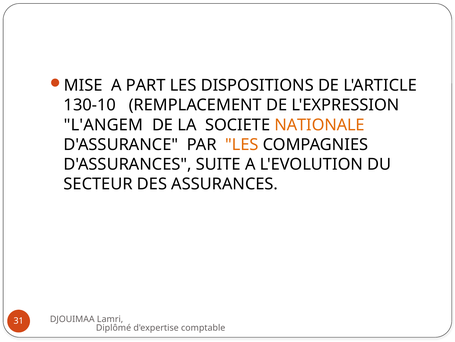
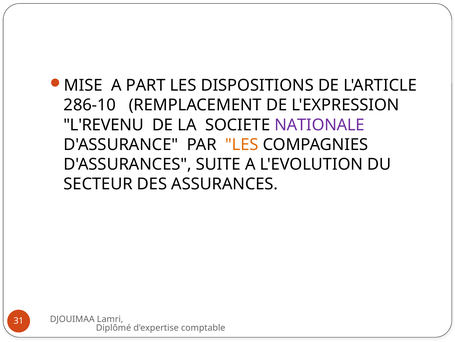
130-10: 130-10 -> 286-10
L'ANGEM: L'ANGEM -> L'REVENU
NATIONALE colour: orange -> purple
